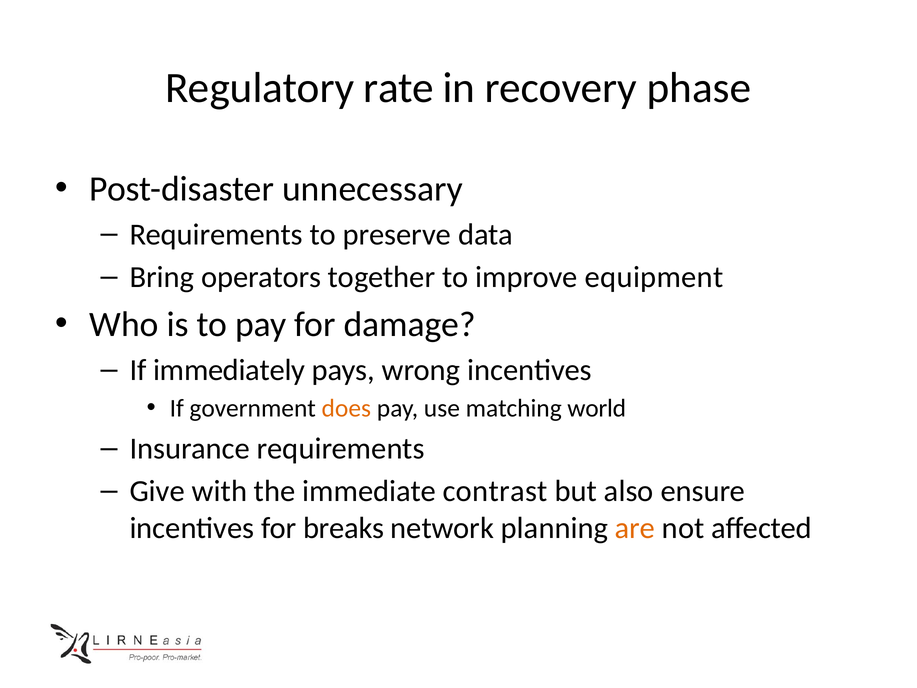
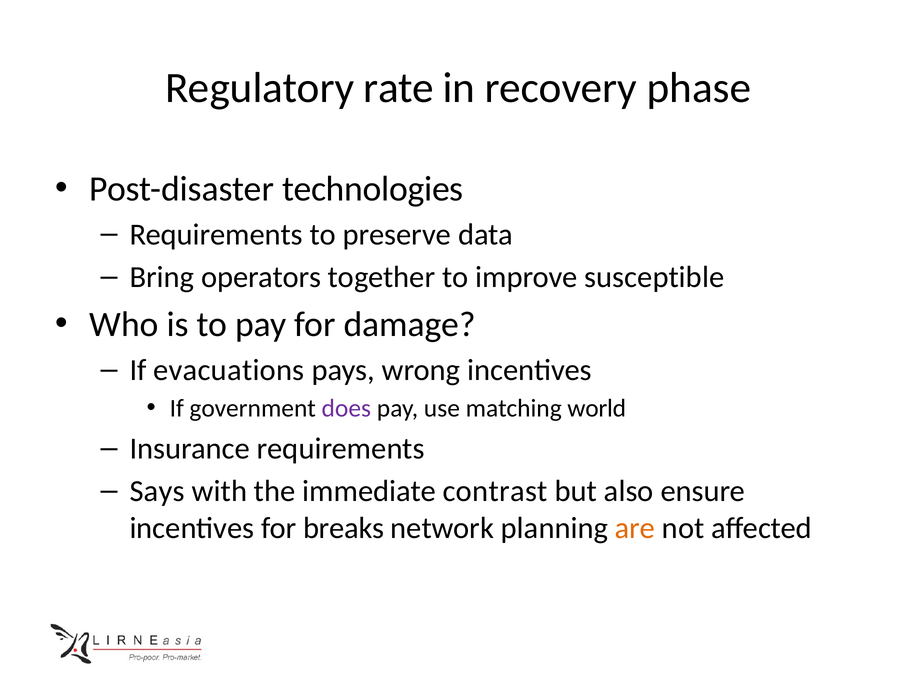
unnecessary: unnecessary -> technologies
equipment: equipment -> susceptible
immediately: immediately -> evacuations
does colour: orange -> purple
Give: Give -> Says
